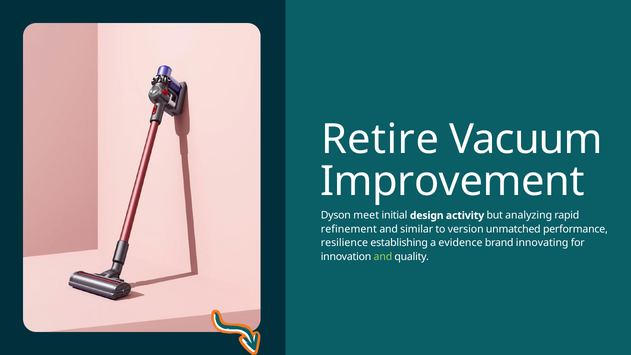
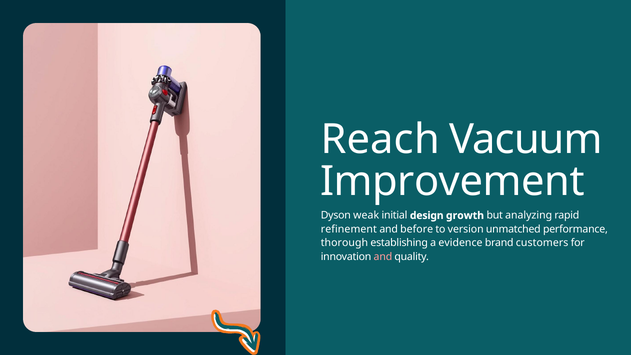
Retire: Retire -> Reach
meet: meet -> weak
activity: activity -> growth
similar: similar -> before
resilience: resilience -> thorough
innovating: innovating -> customers
and at (383, 256) colour: light green -> pink
